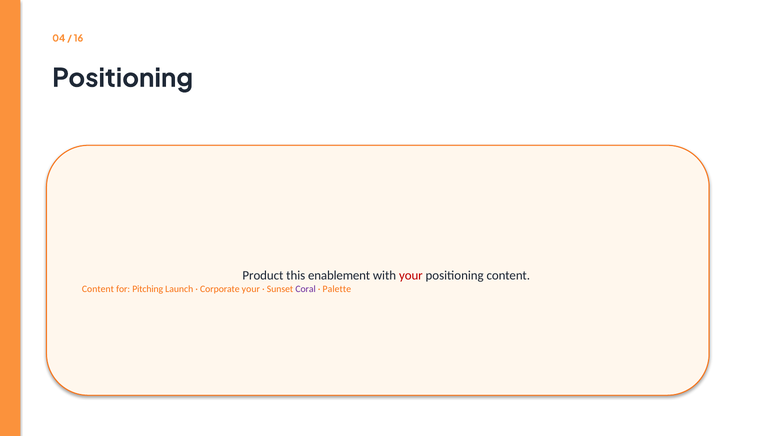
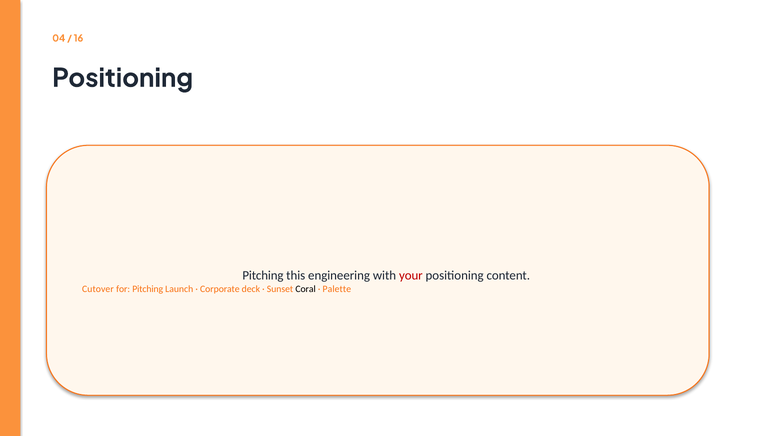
Product at (263, 276): Product -> Pitching
enablement: enablement -> engineering
Content at (98, 289): Content -> Cutover
Corporate your: your -> deck
Coral colour: purple -> black
